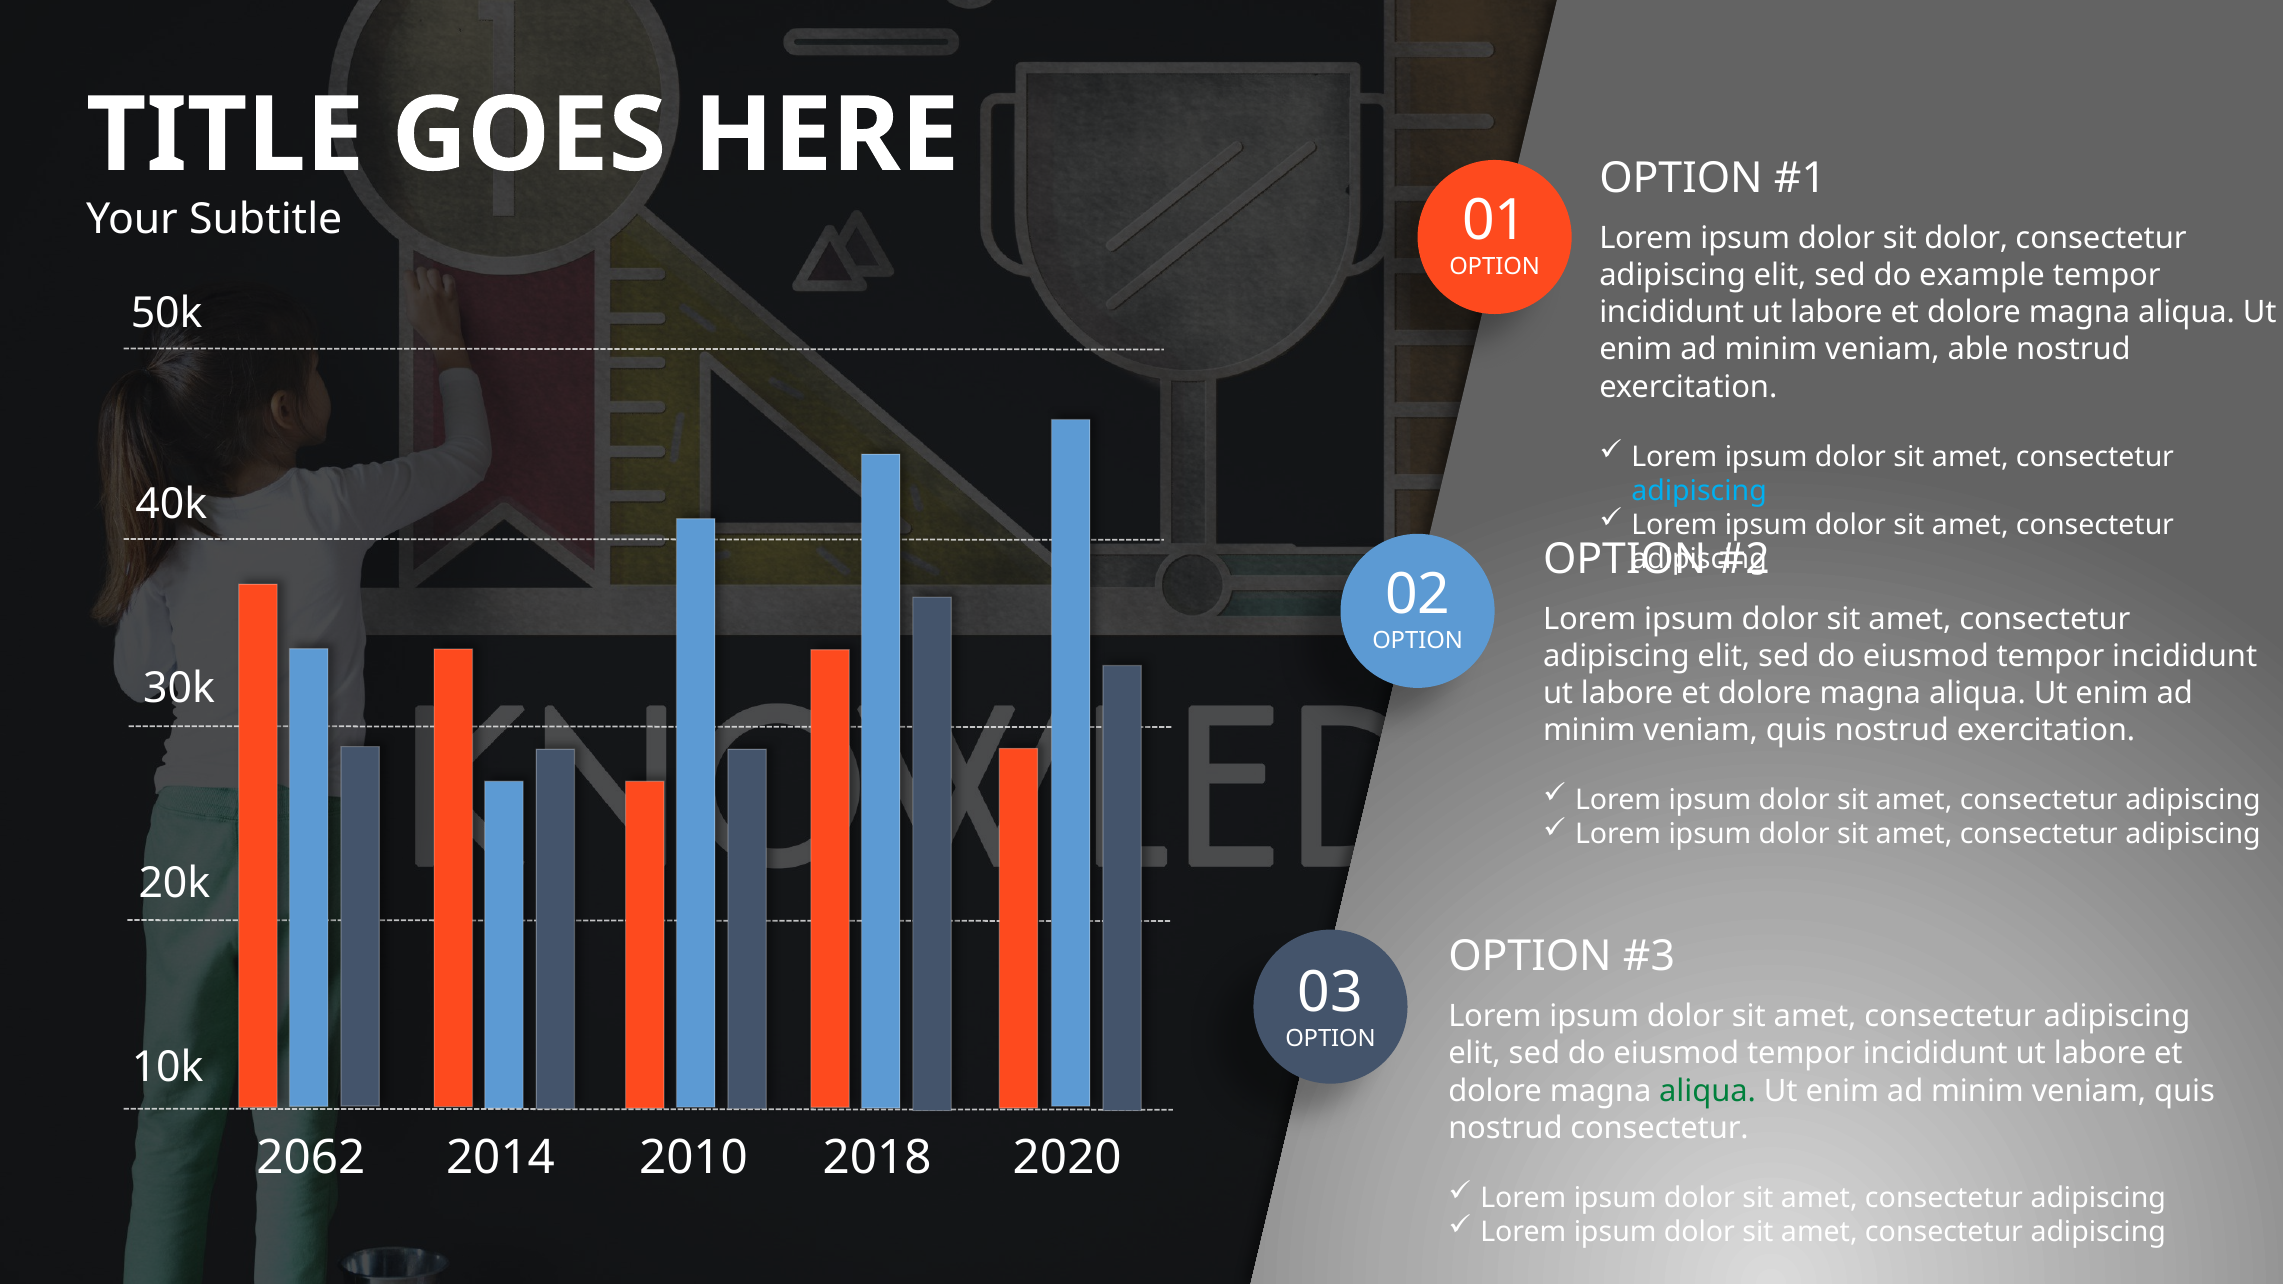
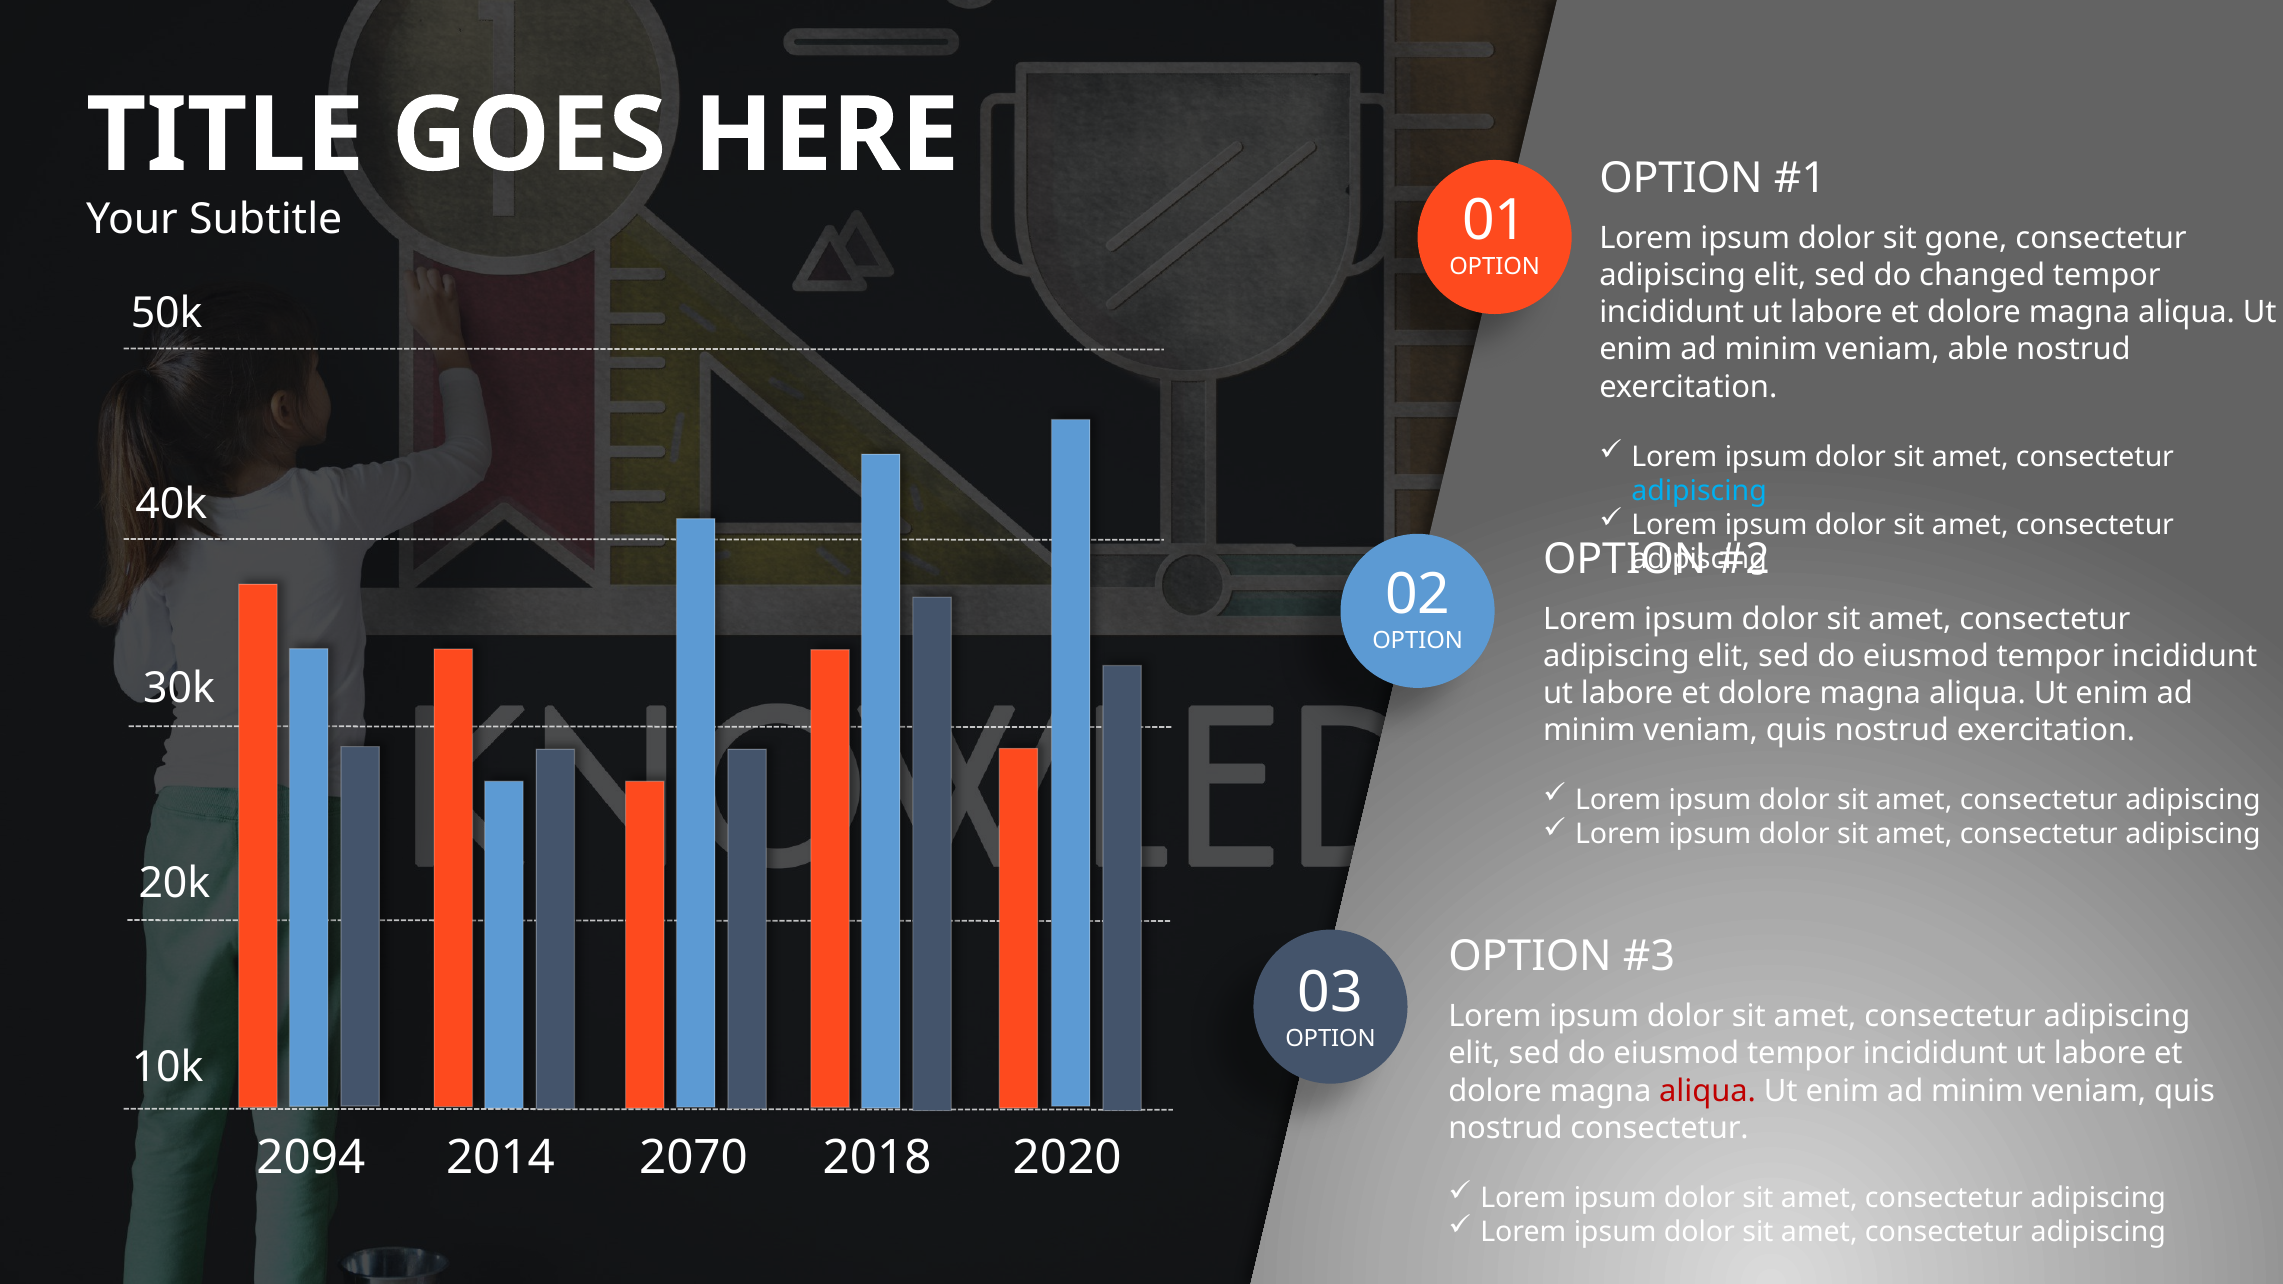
sit dolor: dolor -> gone
example: example -> changed
aliqua at (1708, 1091) colour: green -> red
2062: 2062 -> 2094
2010: 2010 -> 2070
